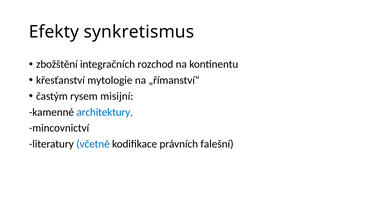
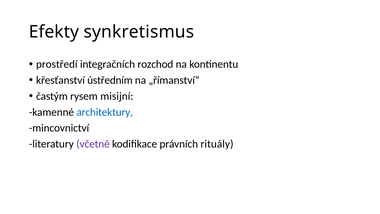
zbožštění: zbožštění -> prostředí
mytologie: mytologie -> ústředním
včetně colour: blue -> purple
falešní: falešní -> rituály
